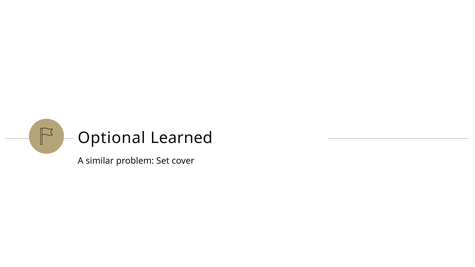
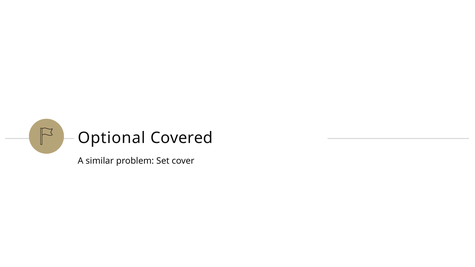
Learned: Learned -> Covered
